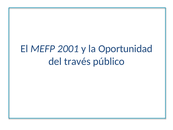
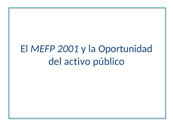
través: través -> activo
